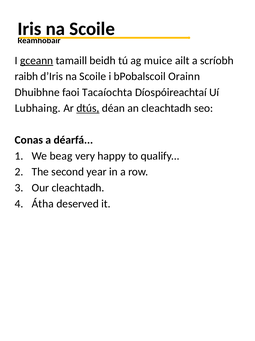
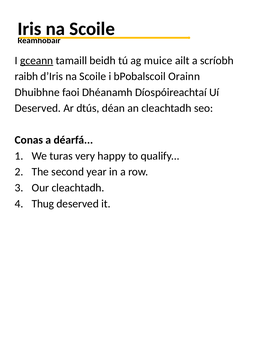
Tacaíochta: Tacaíochta -> Dhéanamh
Lubhaing at (38, 108): Lubhaing -> Deserved
dtús underline: present -> none
beag: beag -> turas
Átha: Átha -> Thug
